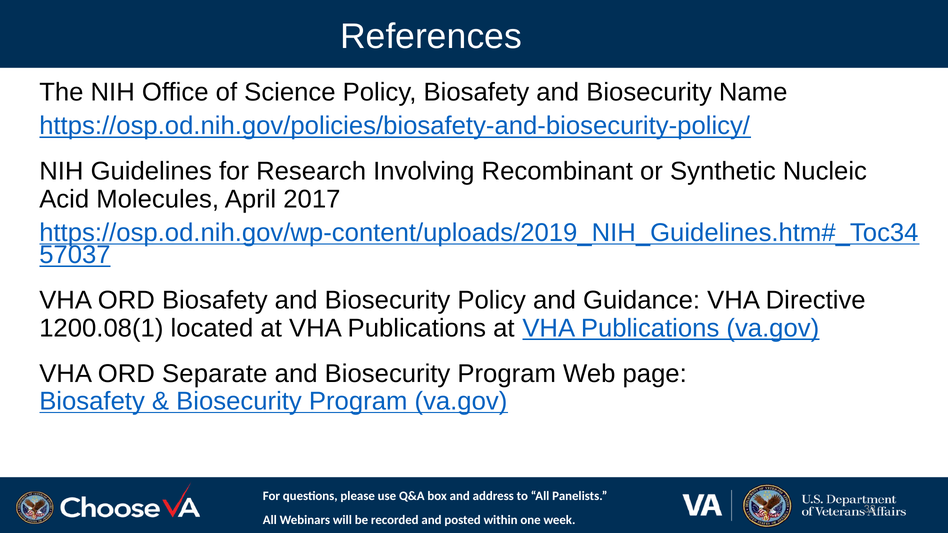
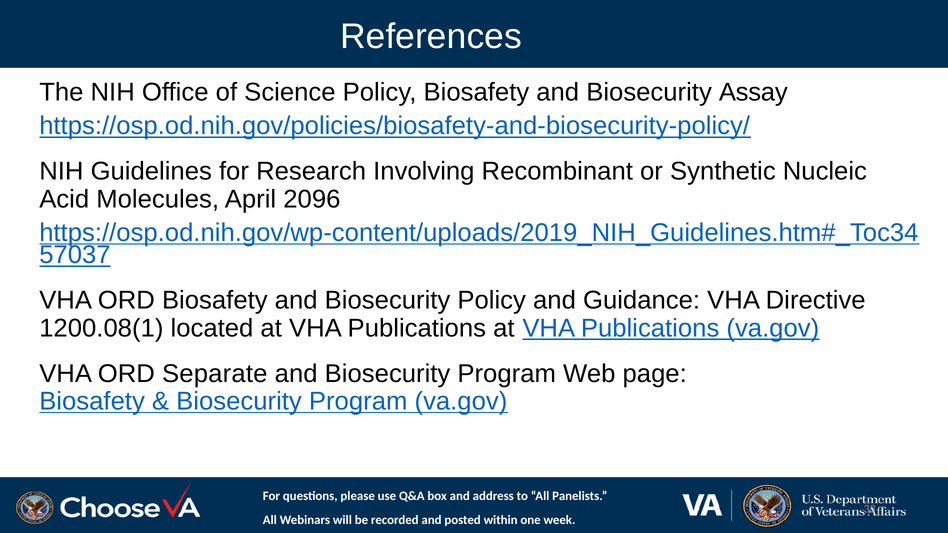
Name: Name -> Assay
2017: 2017 -> 2096
